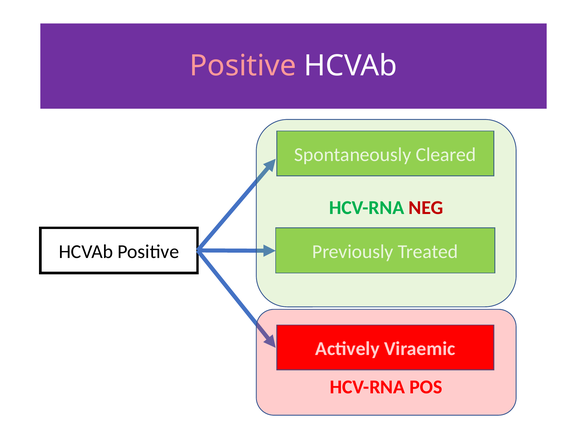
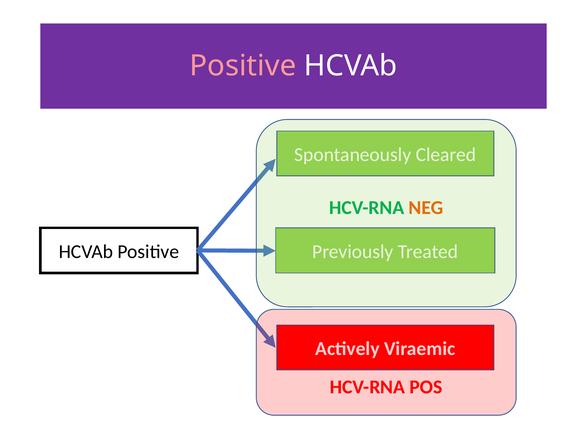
NEG colour: red -> orange
